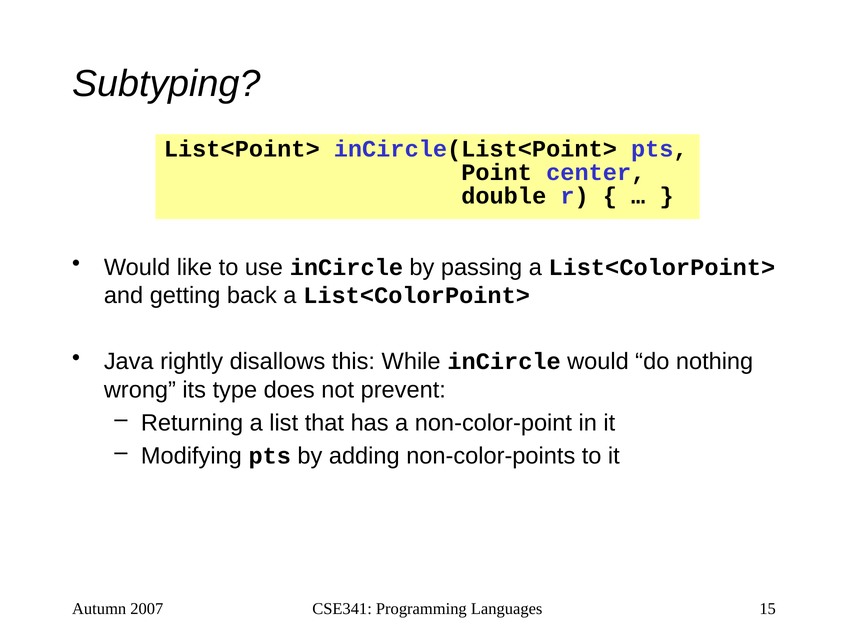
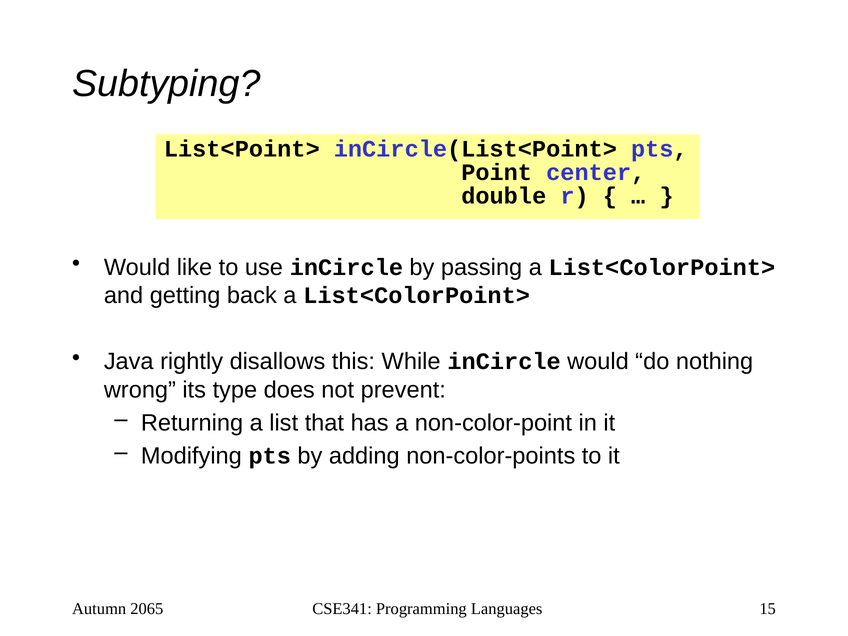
2007: 2007 -> 2065
